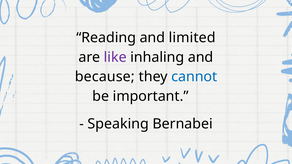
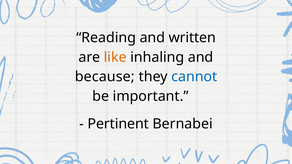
limited: limited -> written
like colour: purple -> orange
Speaking: Speaking -> Pertinent
